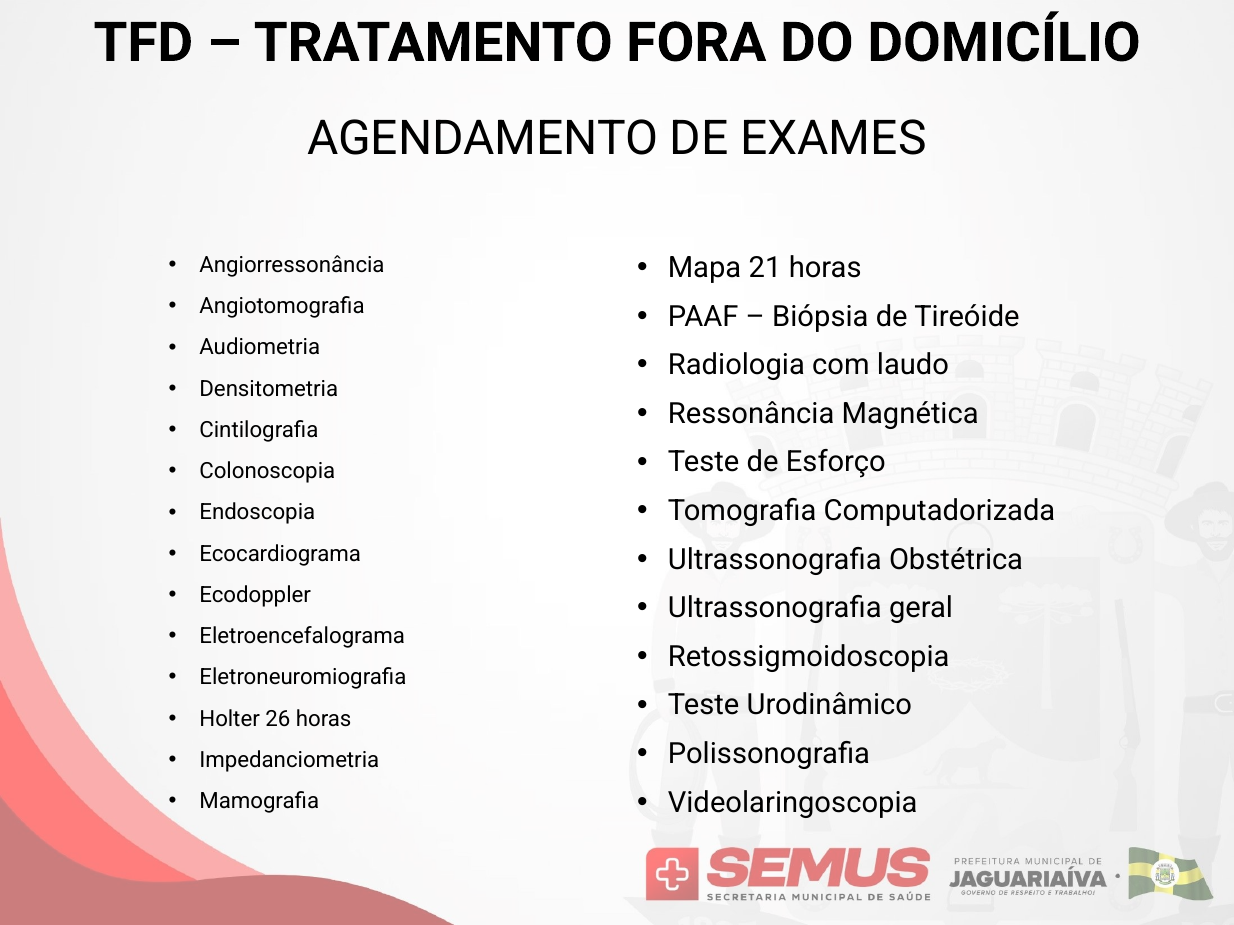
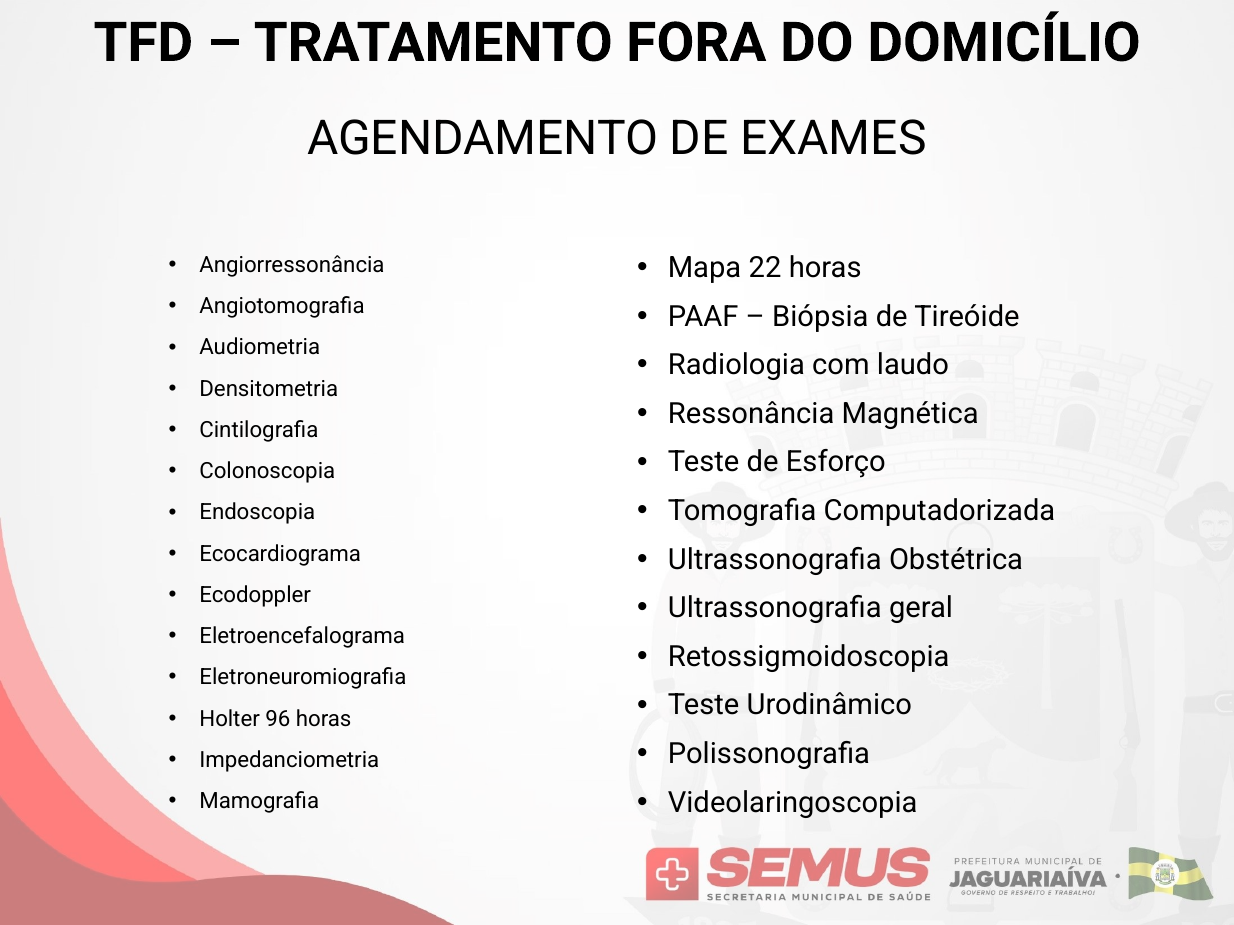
21: 21 -> 22
26: 26 -> 96
